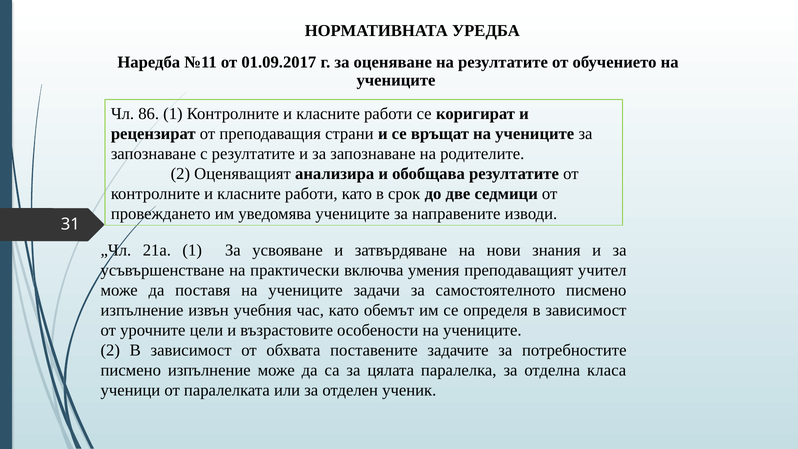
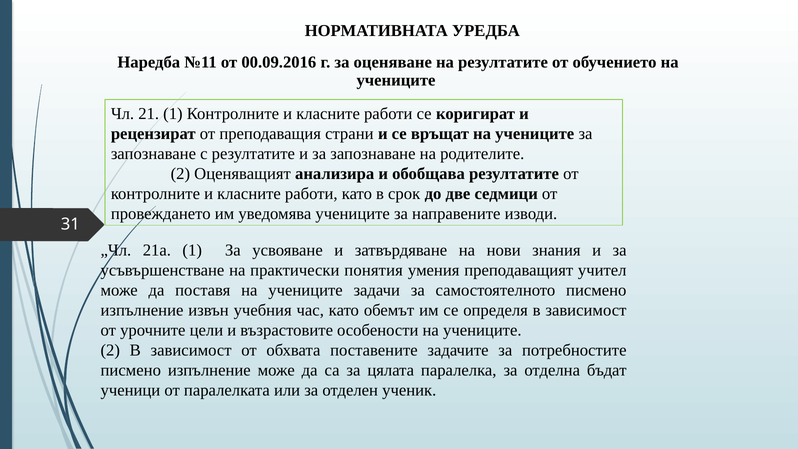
01.09.2017: 01.09.2017 -> 00.09.2016
86: 86 -> 21
включва: включва -> понятия
класа: класа -> бъдат
